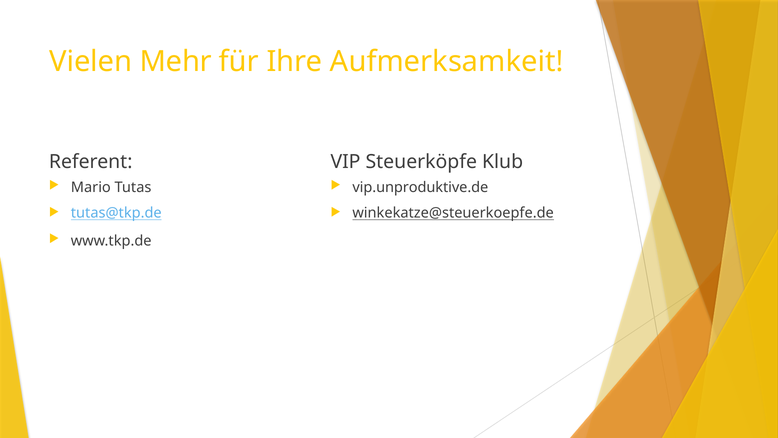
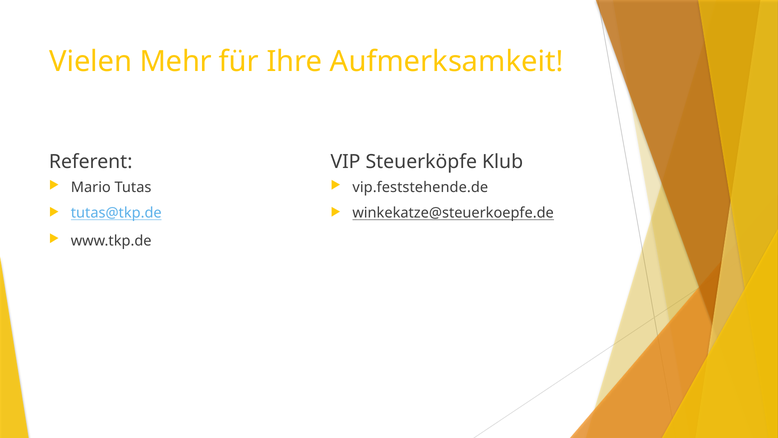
vip.unproduktive.de: vip.unproduktive.de -> vip.feststehende.de
